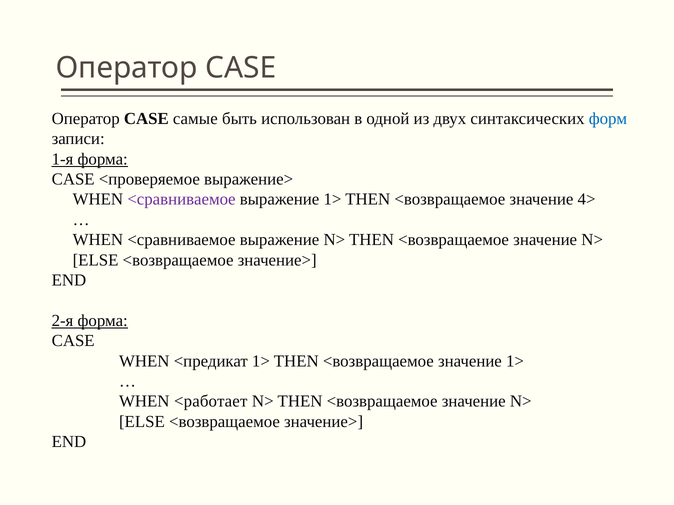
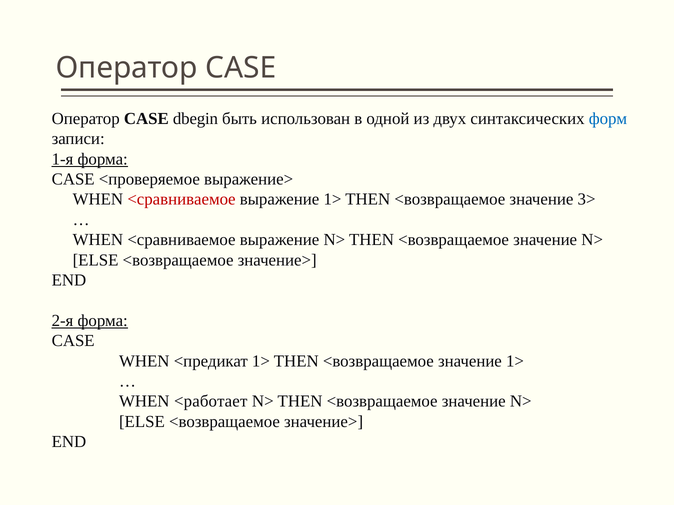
самые: самые -> dbegin
<сравниваемое at (181, 200) colour: purple -> red
4>: 4> -> 3>
